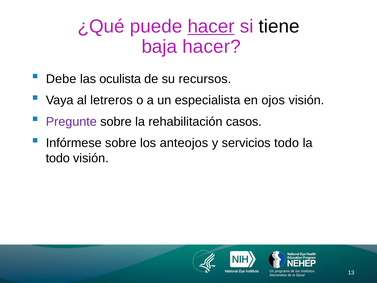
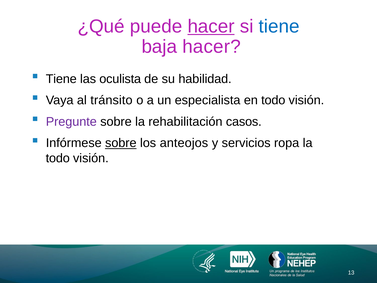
tiene at (279, 26) colour: black -> blue
Debe at (61, 79): Debe -> Tiene
recursos: recursos -> habilidad
letreros: letreros -> tránsito
en ojos: ojos -> todo
sobre at (121, 143) underline: none -> present
servicios todo: todo -> ropa
